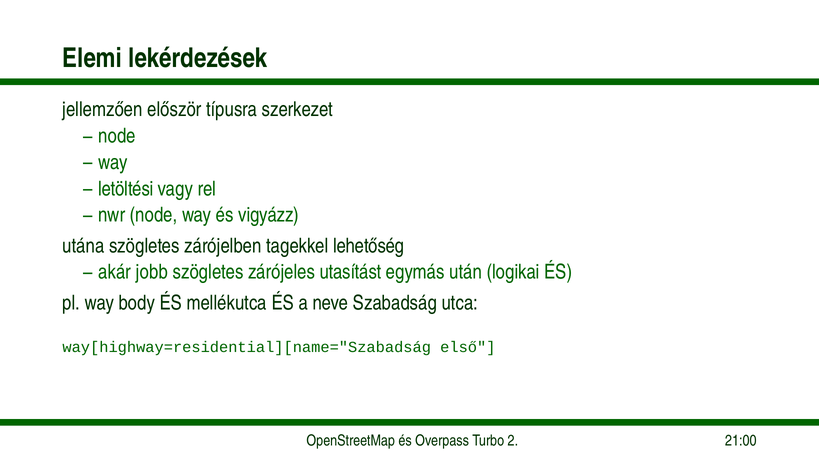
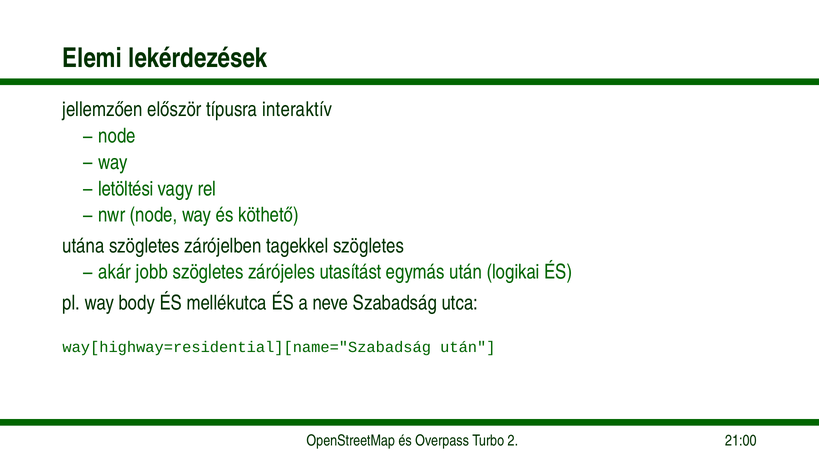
szerkezet: szerkezet -> interaktív
vigyázz: vigyázz -> köthető
tagekkel lehetőség: lehetőség -> szögletes
way[highway=residential][name="Szabadság első: első -> után
